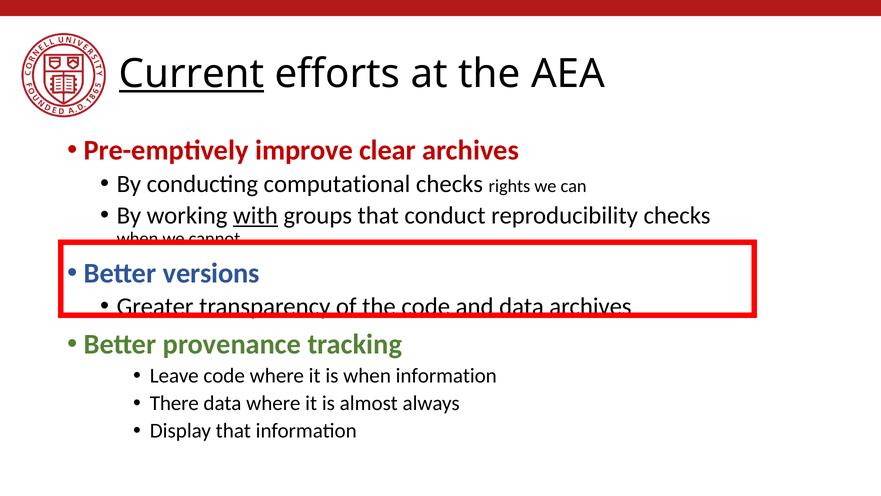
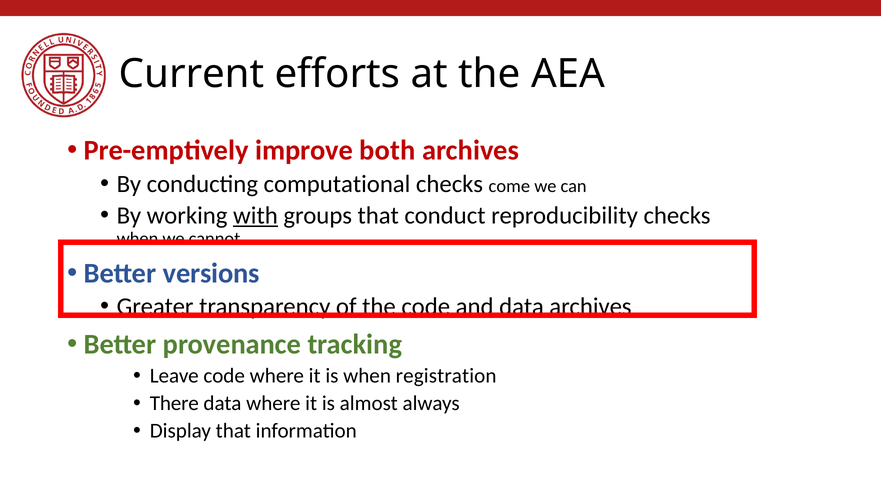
Current underline: present -> none
clear: clear -> both
rights: rights -> come
when information: information -> registration
